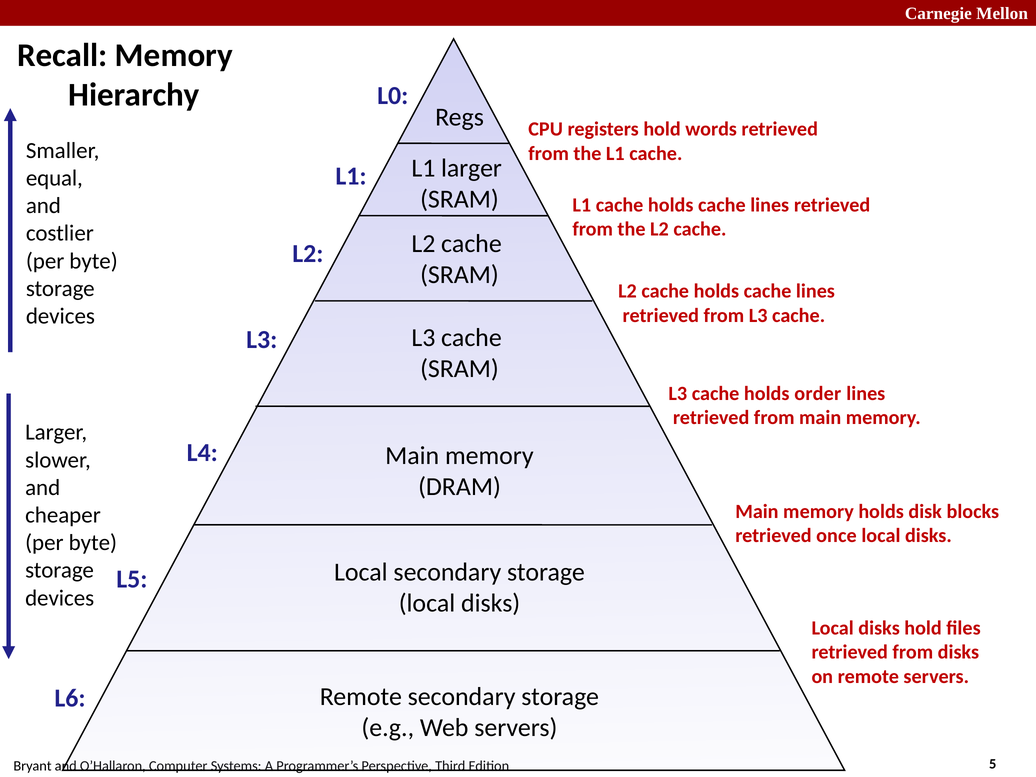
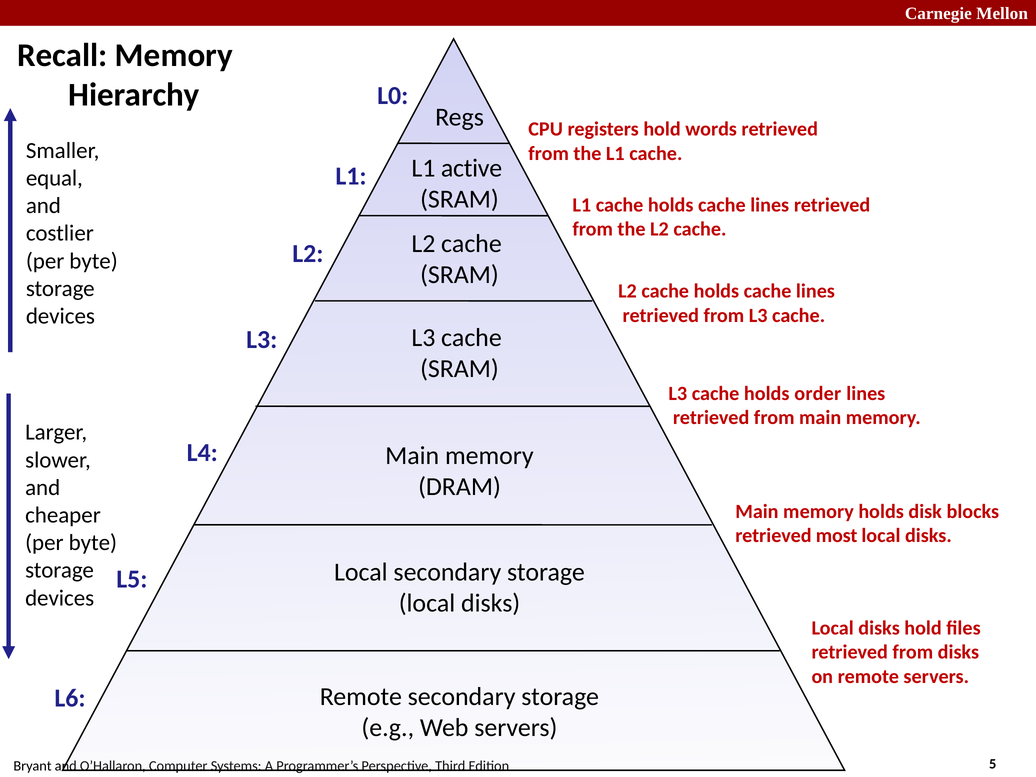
L1 larger: larger -> active
once: once -> most
